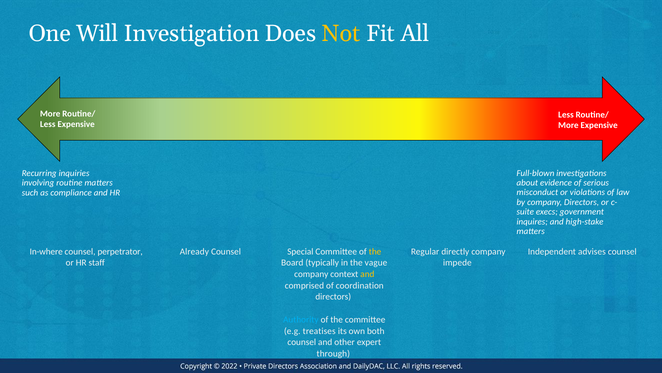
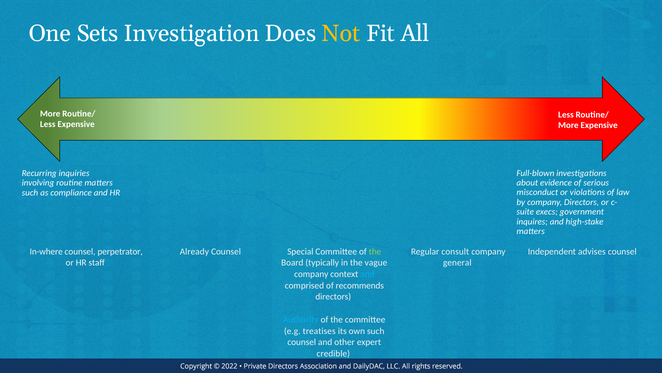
Will: Will -> Sets
the at (375, 251) colour: yellow -> light green
directly: directly -> consult
impede: impede -> general
and at (367, 274) colour: yellow -> light blue
coordination: coordination -> recommends
own both: both -> such
through: through -> credible
